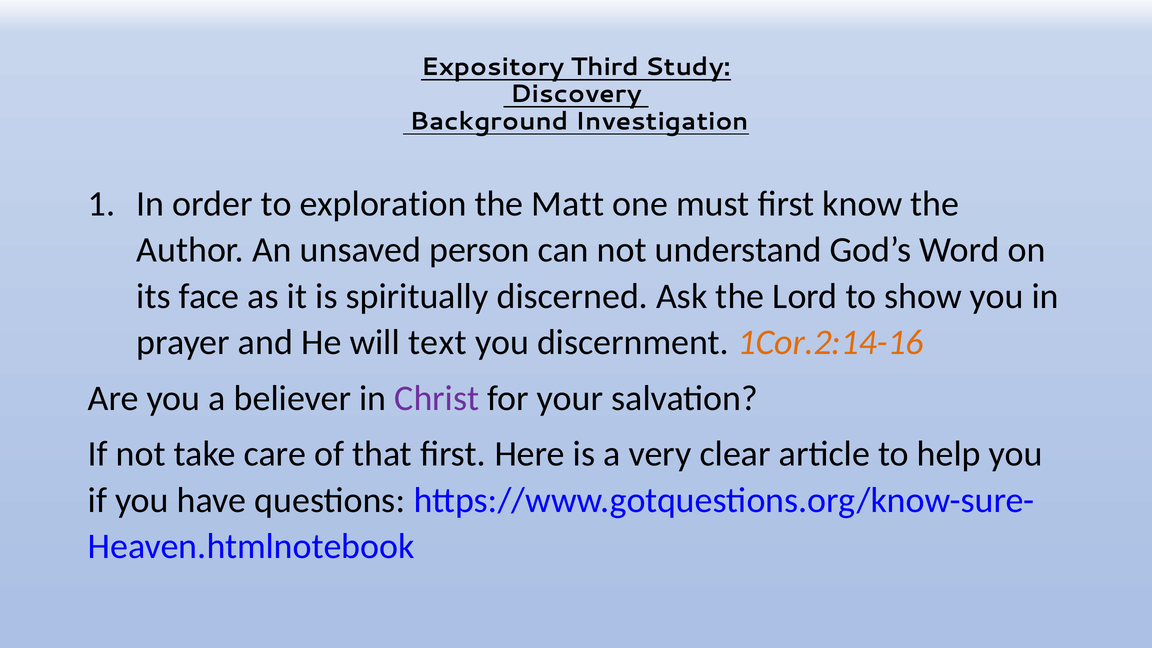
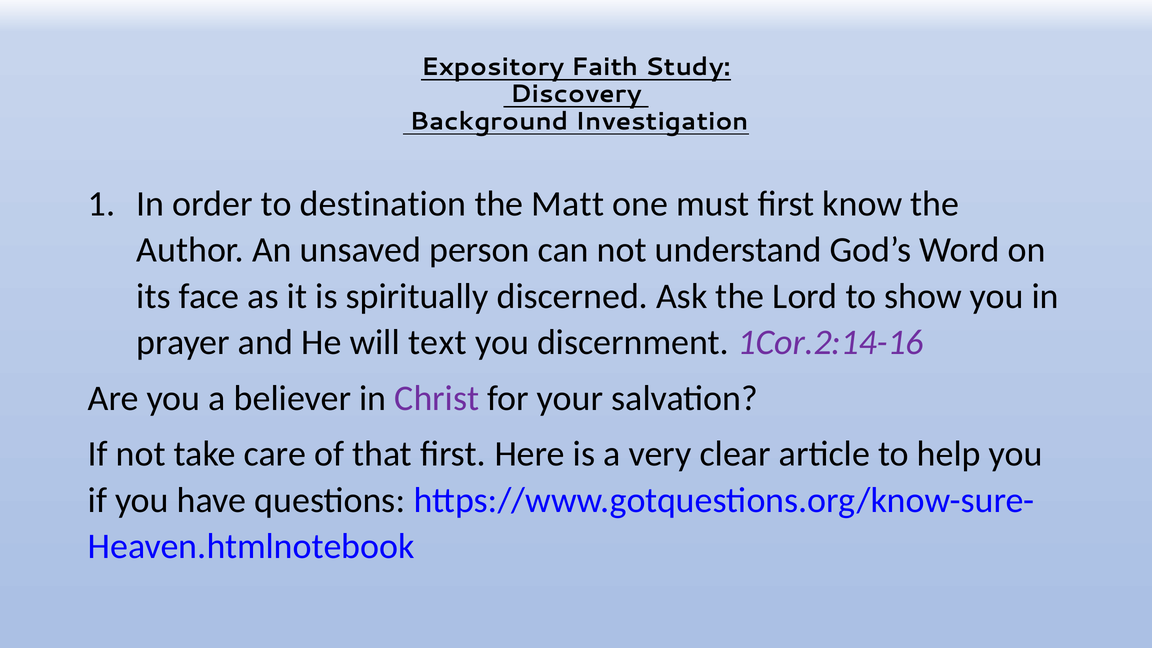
Third: Third -> Faith
exploration: exploration -> destination
1Cor.2:14-16 colour: orange -> purple
